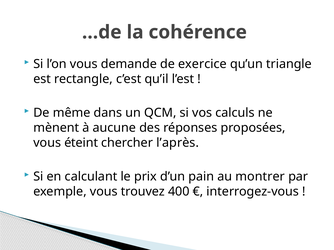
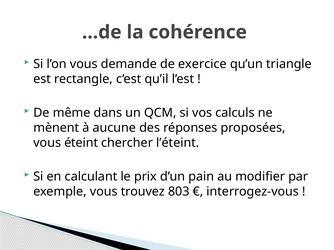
l’après: l’après -> l’éteint
montrer: montrer -> modifier
400: 400 -> 803
